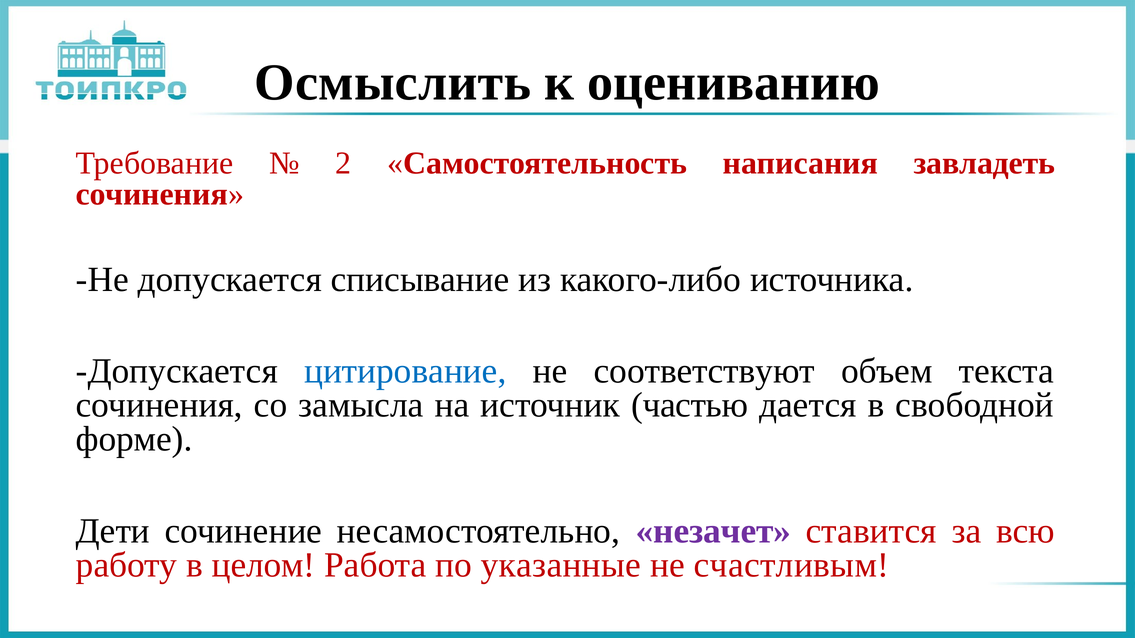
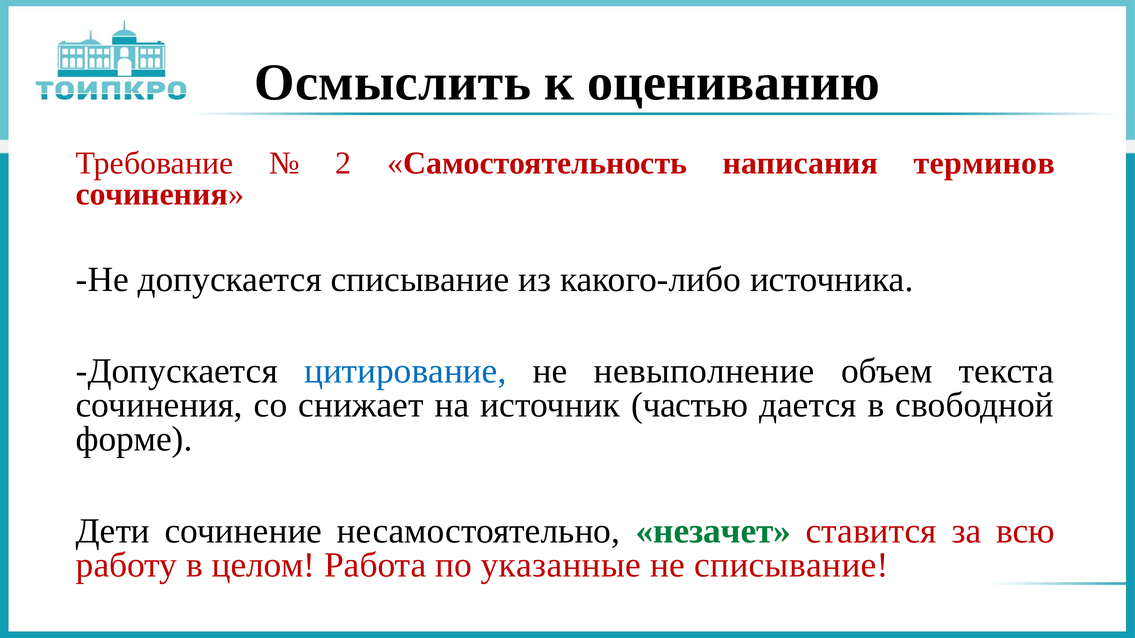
завладеть: завладеть -> терминов
соответствуют: соответствуют -> невыполнение
замысла: замысла -> снижает
незачет colour: purple -> green
не счастливым: счастливым -> списывание
